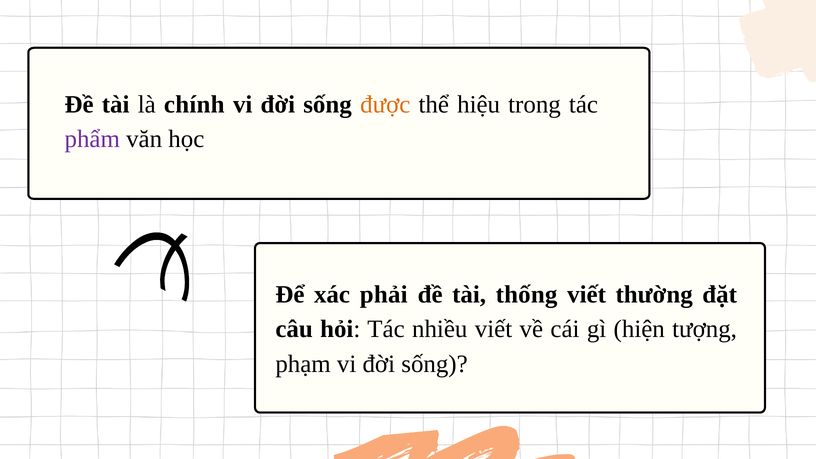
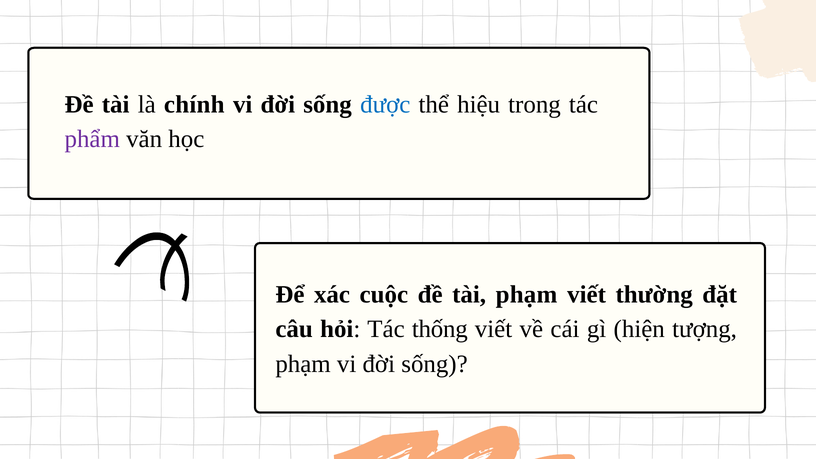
được colour: orange -> blue
phải: phải -> cuộc
tài thống: thống -> phạm
nhiều: nhiều -> thống
